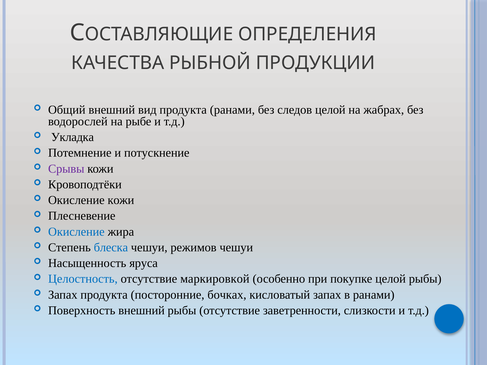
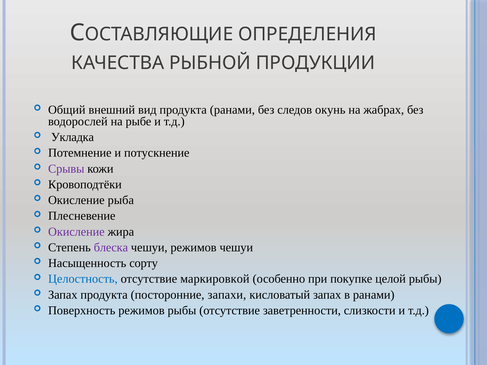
следов целой: целой -> окунь
Окисление кожи: кожи -> рыба
Окисление at (76, 232) colour: blue -> purple
блеска colour: blue -> purple
яруса: яруса -> сорту
бочках: бочках -> запахи
Поверхность внешний: внешний -> режимов
